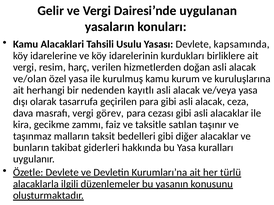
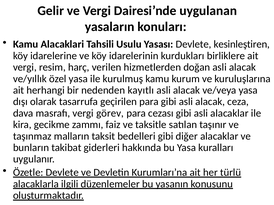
kapsamında: kapsamında -> kesinleştiren
ve/olan: ve/olan -> ve/yıllık
